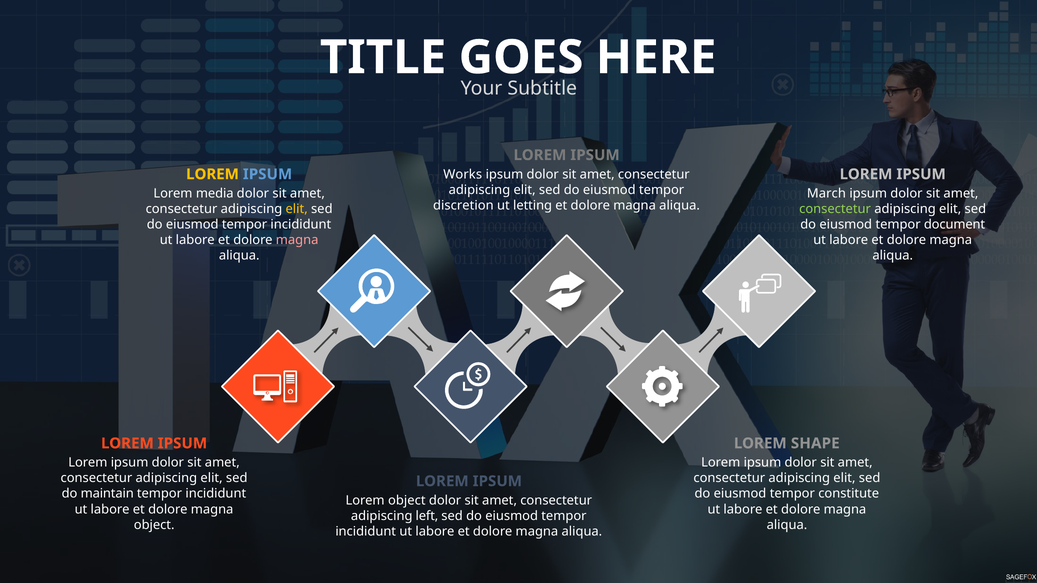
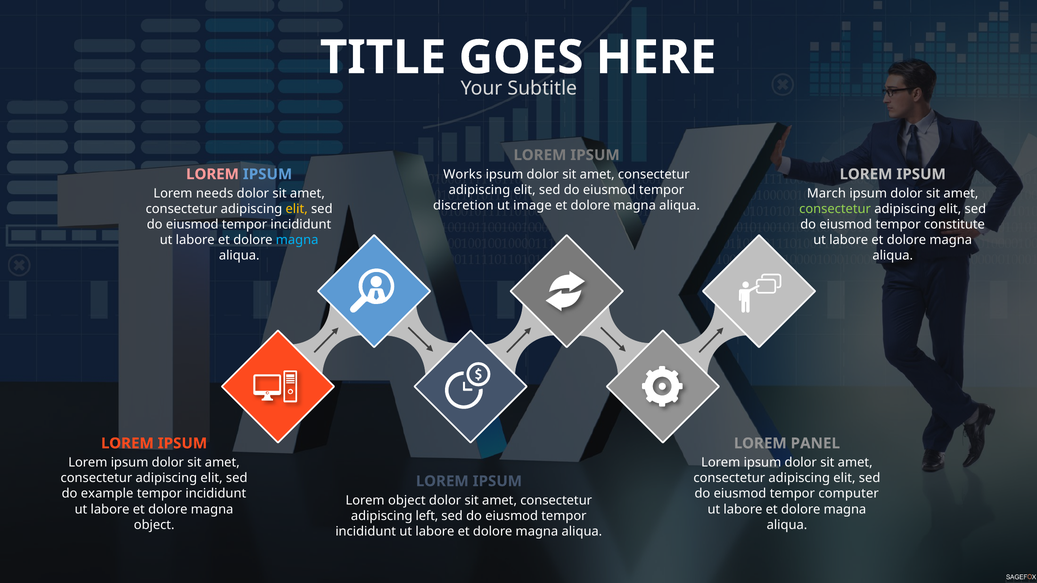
LOREM at (212, 174) colour: yellow -> pink
media: media -> needs
letting: letting -> image
document: document -> constitute
magna at (297, 240) colour: pink -> light blue
SHAPE: SHAPE -> PANEL
maintain: maintain -> example
constitute: constitute -> computer
